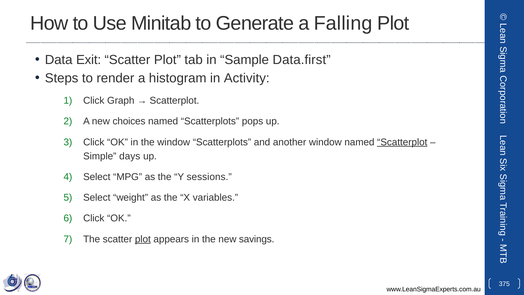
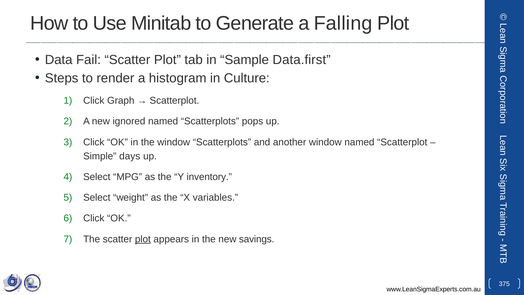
Exit: Exit -> Fail
Activity: Activity -> Culture
choices: choices -> ignored
Scatterplot at (402, 142) underline: present -> none
sessions: sessions -> inventory
